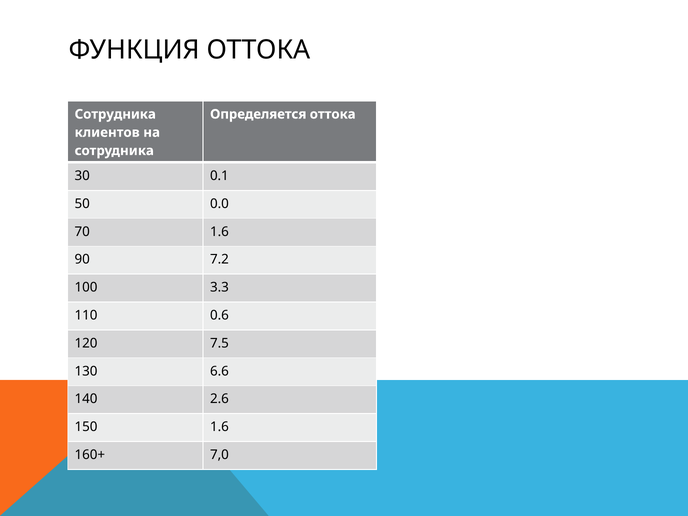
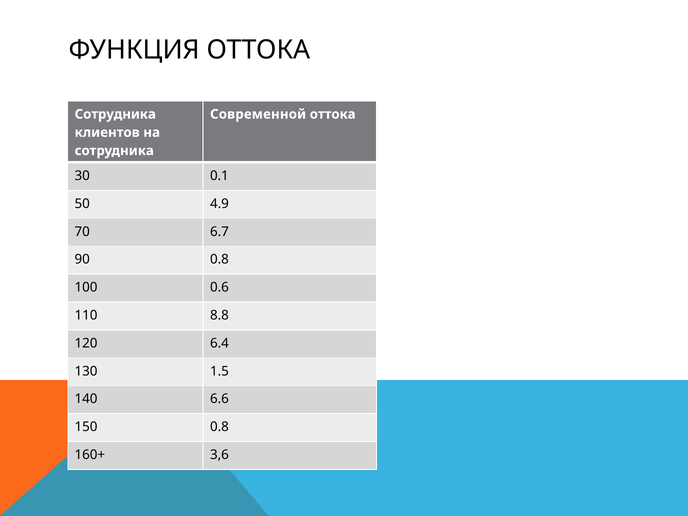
Определяется: Определяется -> Современной
0.0: 0.0 -> 4.9
70 1.6: 1.6 -> 6.7
90 7.2: 7.2 -> 0.8
3.3: 3.3 -> 0.6
0.6: 0.6 -> 8.8
7.5: 7.5 -> 6.4
6.6: 6.6 -> 1.5
2.6: 2.6 -> 6.6
150 1.6: 1.6 -> 0.8
7,0: 7,0 -> 3,6
